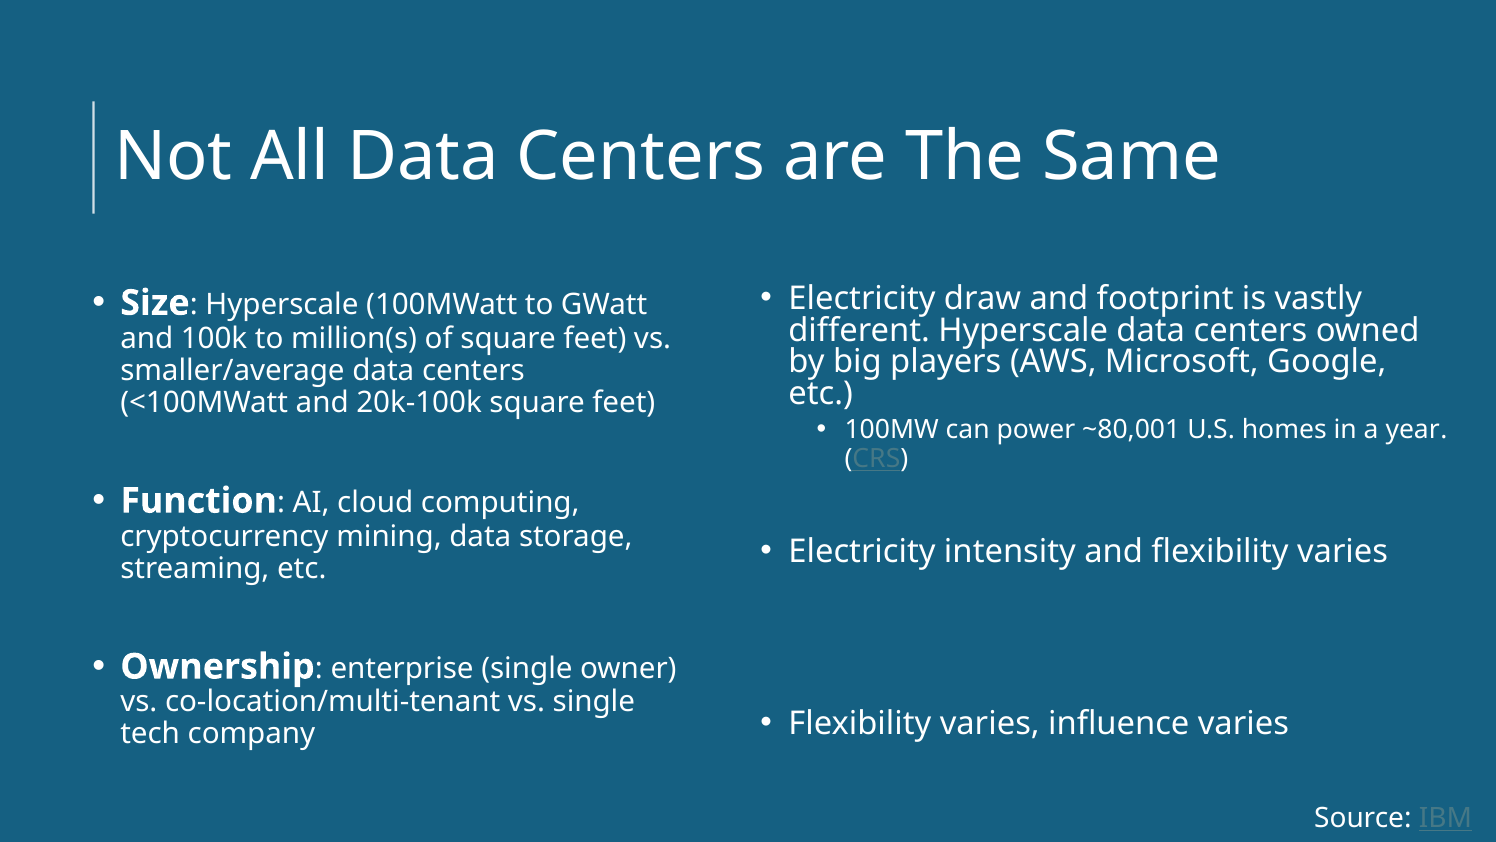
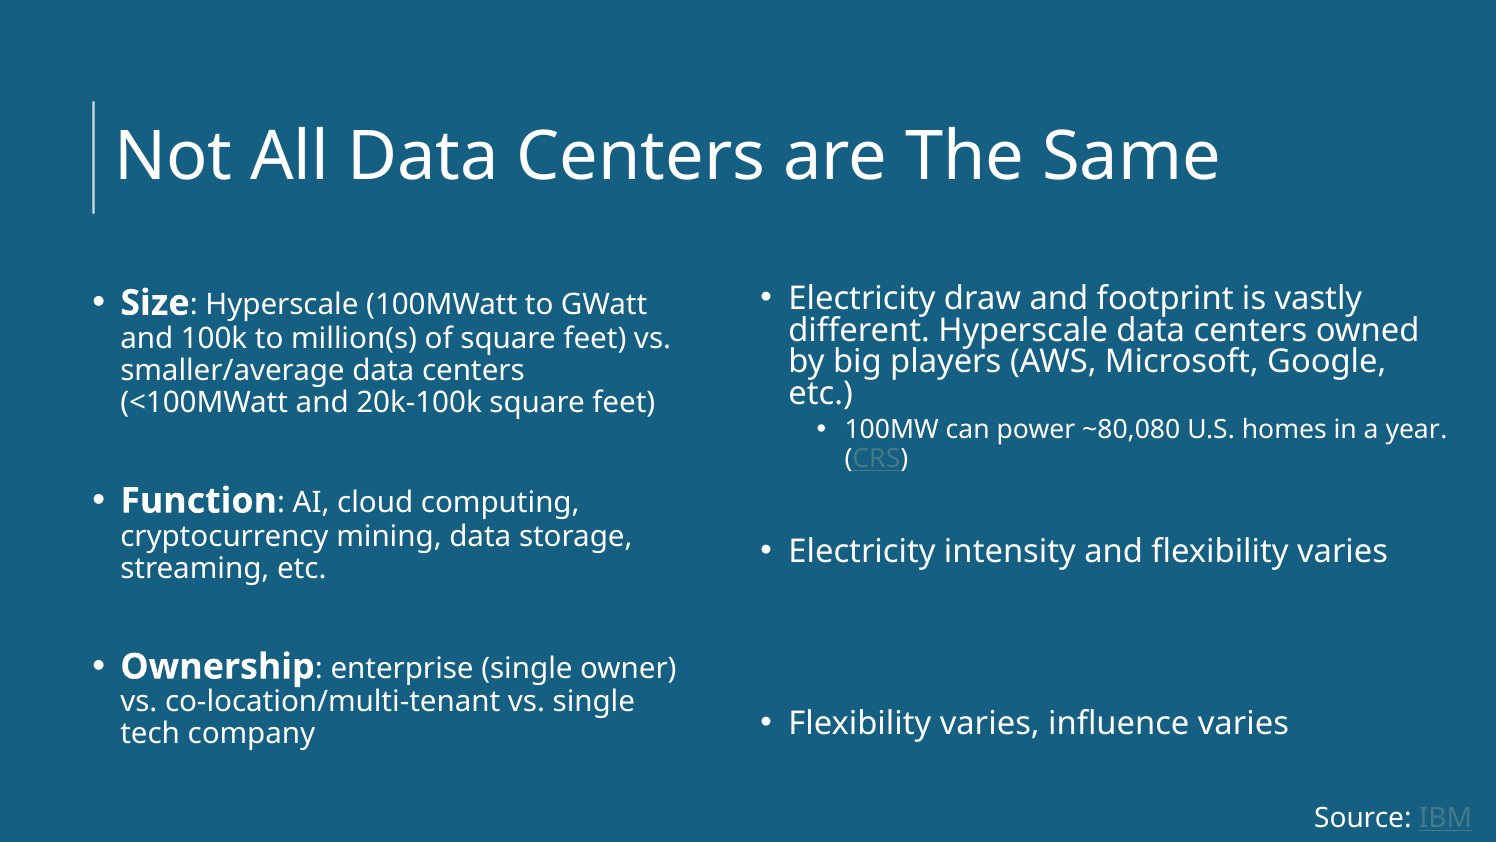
~80,001: ~80,001 -> ~80,080
